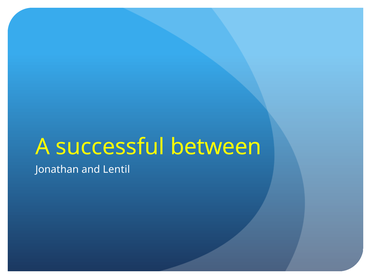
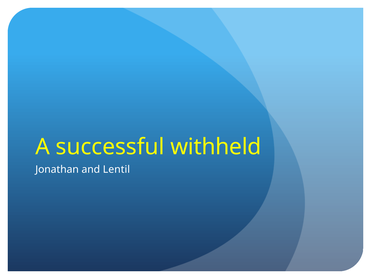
between: between -> withheld
